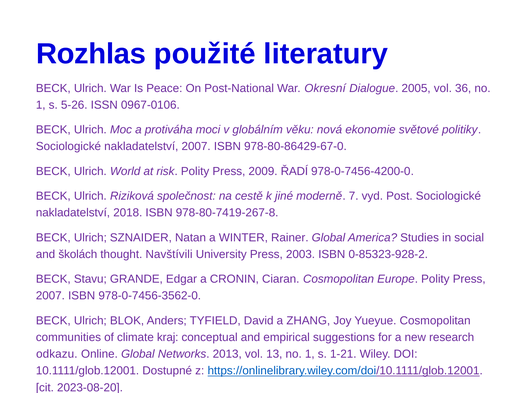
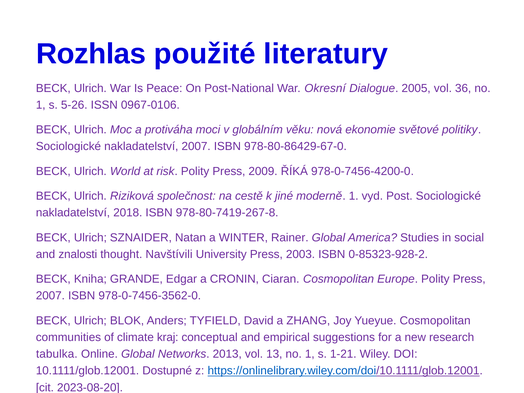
ŘADÍ: ŘADÍ -> ŘÍKÁ
moderně 7: 7 -> 1
školách: školách -> znalosti
Stavu: Stavu -> Kniha
odkazu: odkazu -> tabulka
